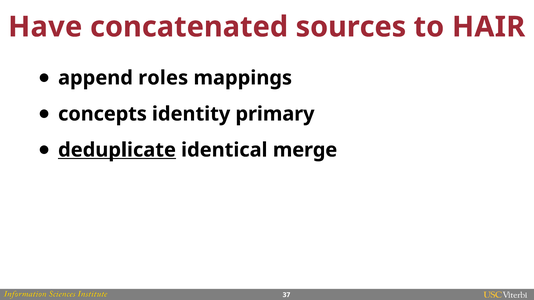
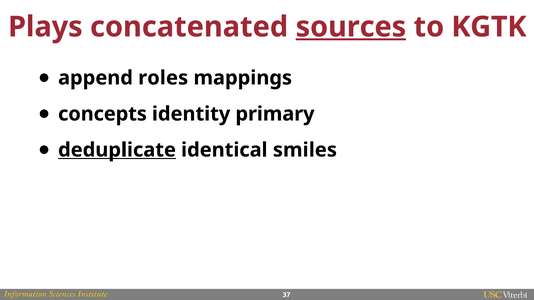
Have: Have -> Plays
sources underline: none -> present
HAIR: HAIR -> KGTK
merge: merge -> smiles
